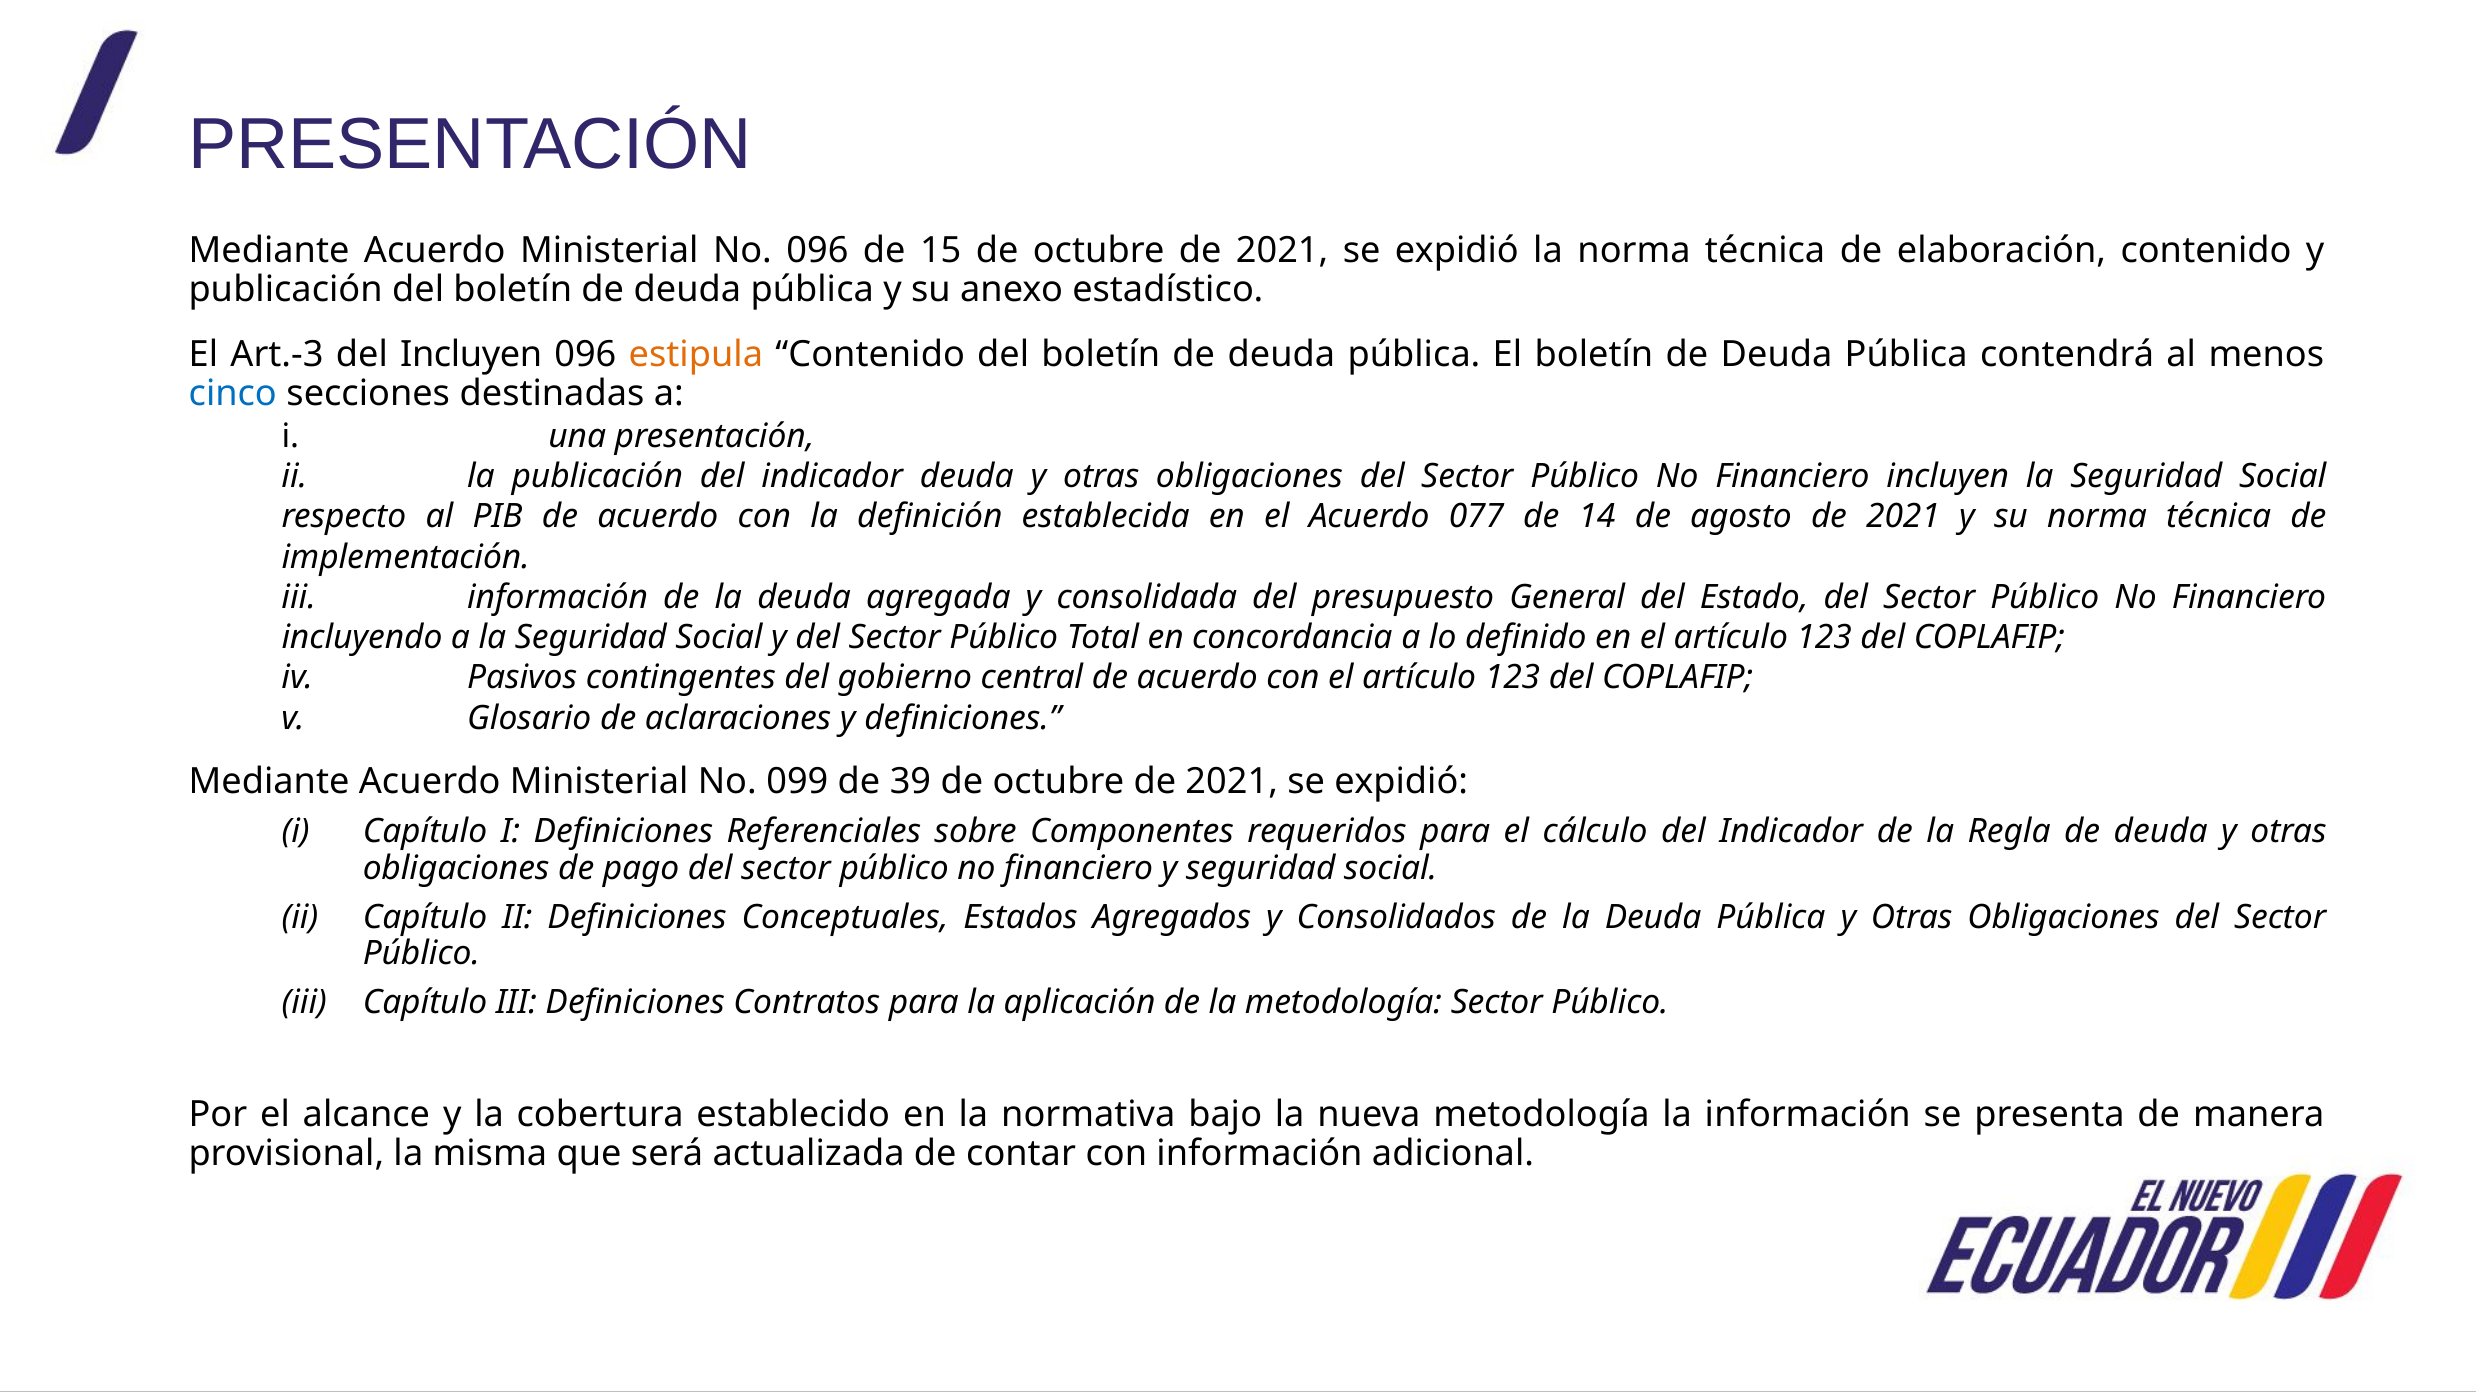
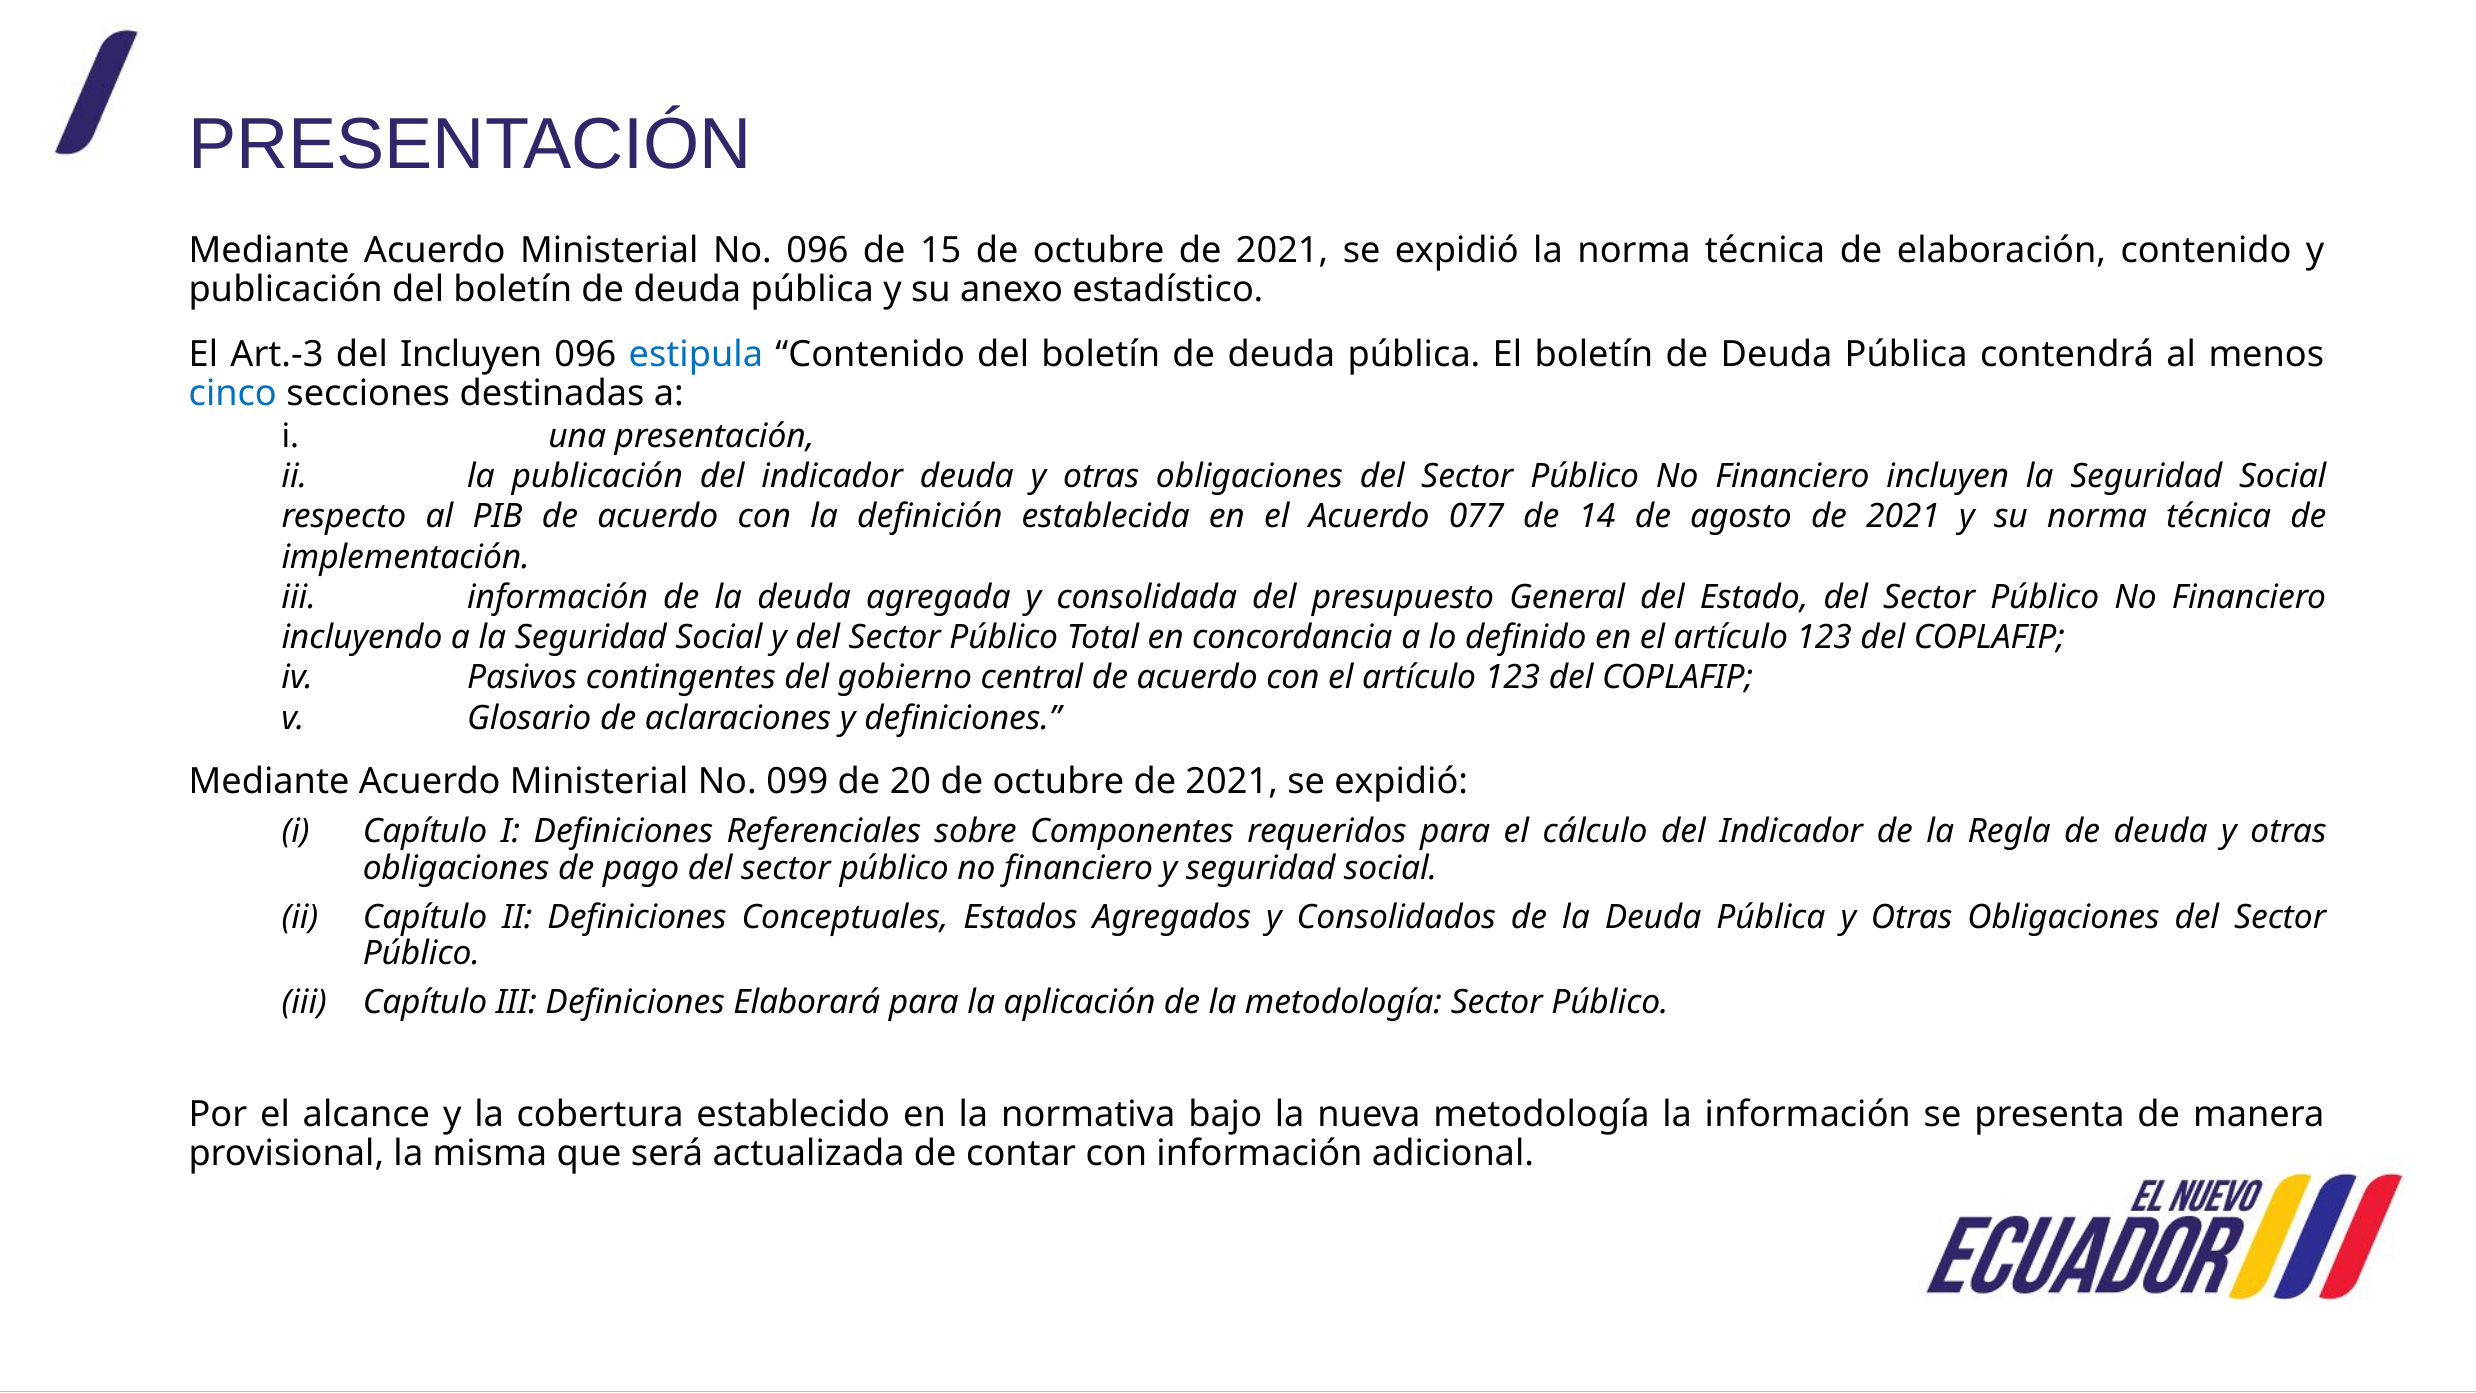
estipula colour: orange -> blue
39: 39 -> 20
Contratos: Contratos -> Elaborará
